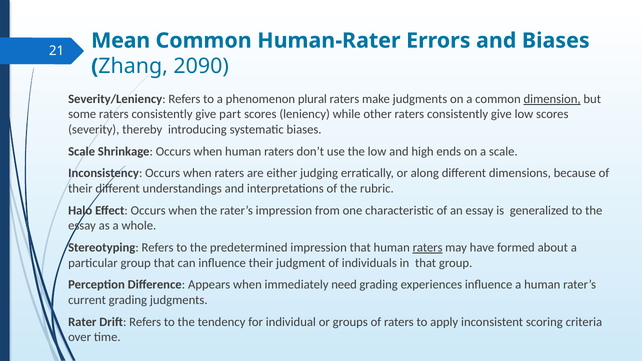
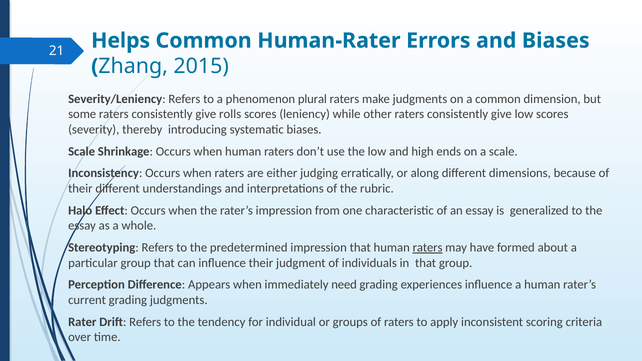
Mean: Mean -> Helps
2090: 2090 -> 2015
dimension underline: present -> none
part: part -> rolls
